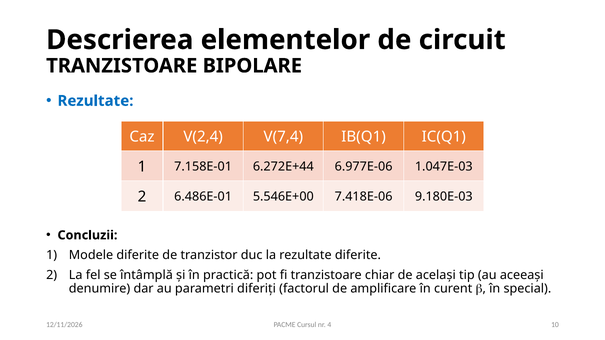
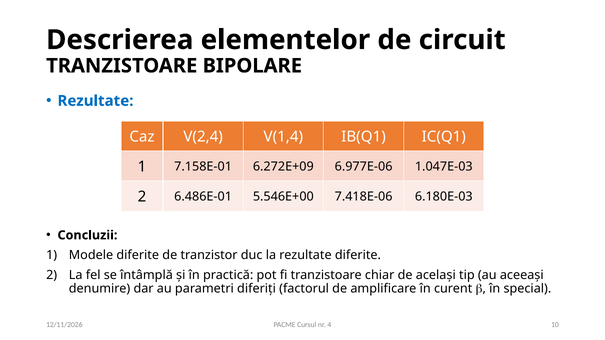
V(7,4: V(7,4 -> V(1,4
6.272E+44: 6.272E+44 -> 6.272E+09
9.180E-03: 9.180E-03 -> 6.180E-03
